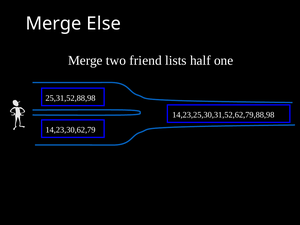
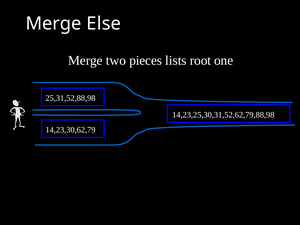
friend: friend -> pieces
half: half -> root
